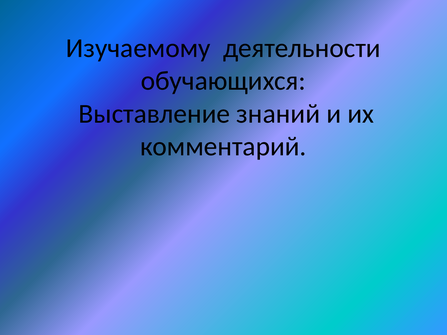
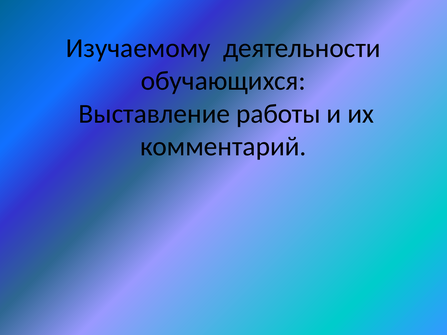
знаний: знаний -> работы
